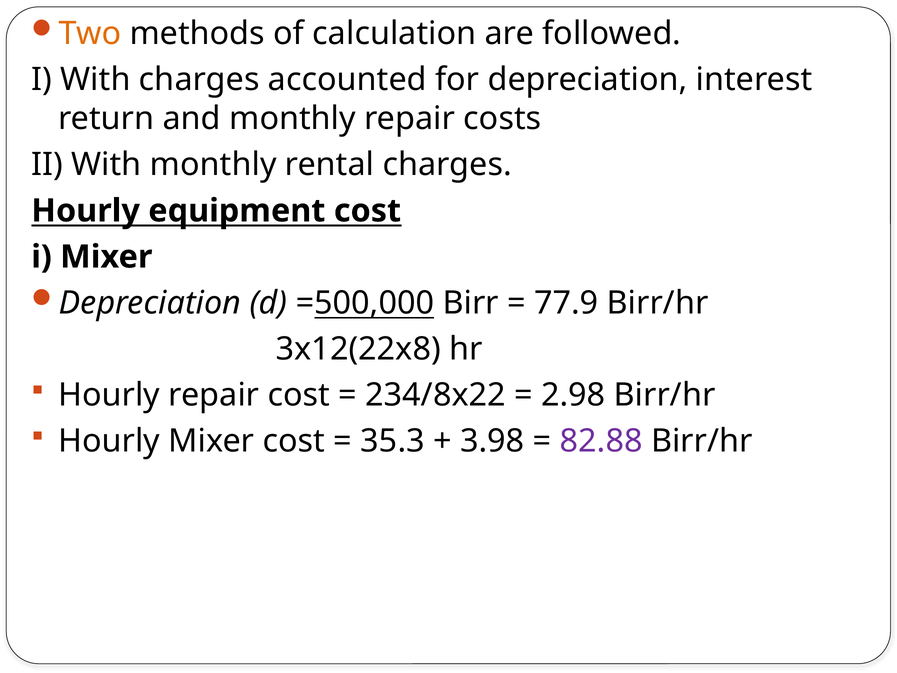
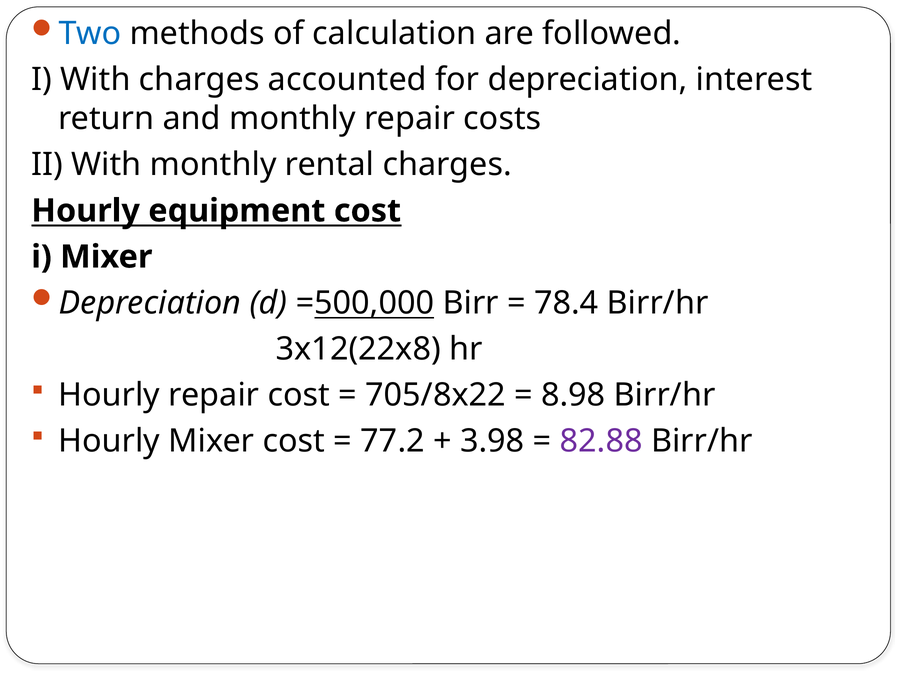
Two colour: orange -> blue
77.9: 77.9 -> 78.4
234/8x22: 234/8x22 -> 705/8x22
2.98: 2.98 -> 8.98
35.3: 35.3 -> 77.2
